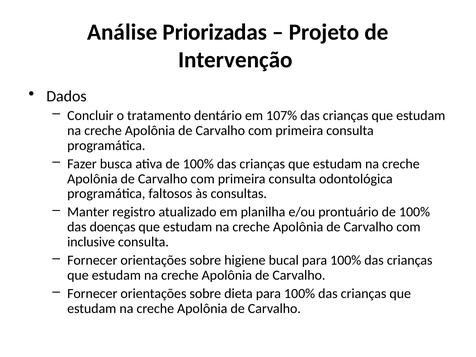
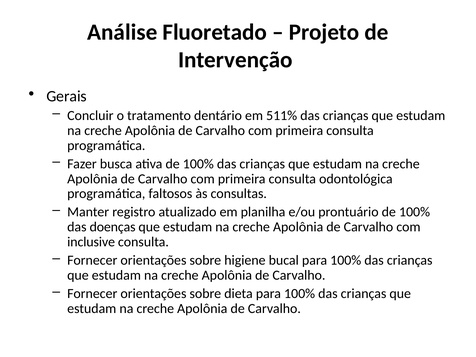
Priorizadas: Priorizadas -> Fluoretado
Dados: Dados -> Gerais
107%: 107% -> 511%
